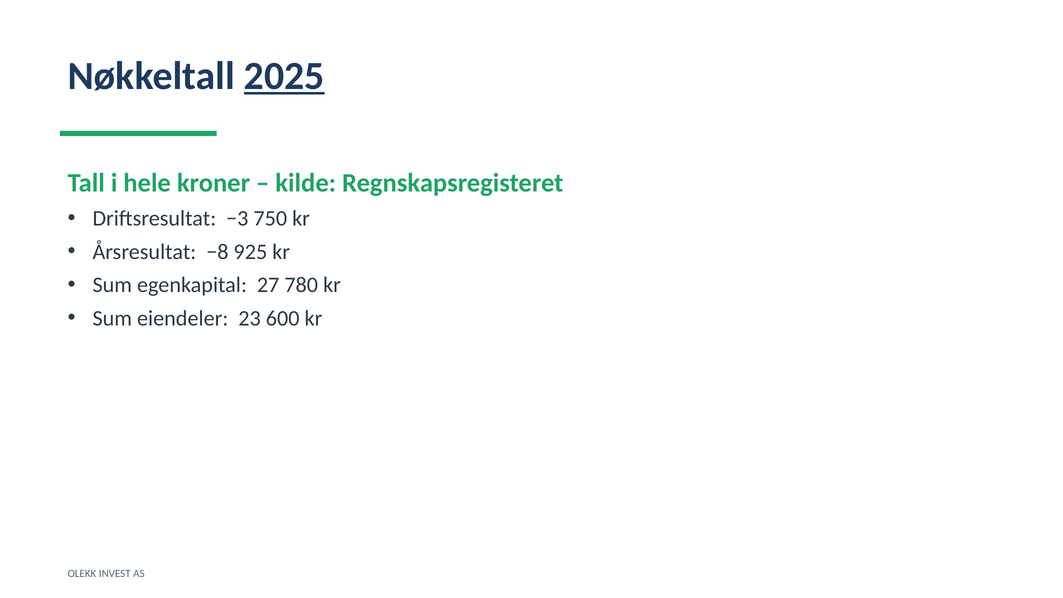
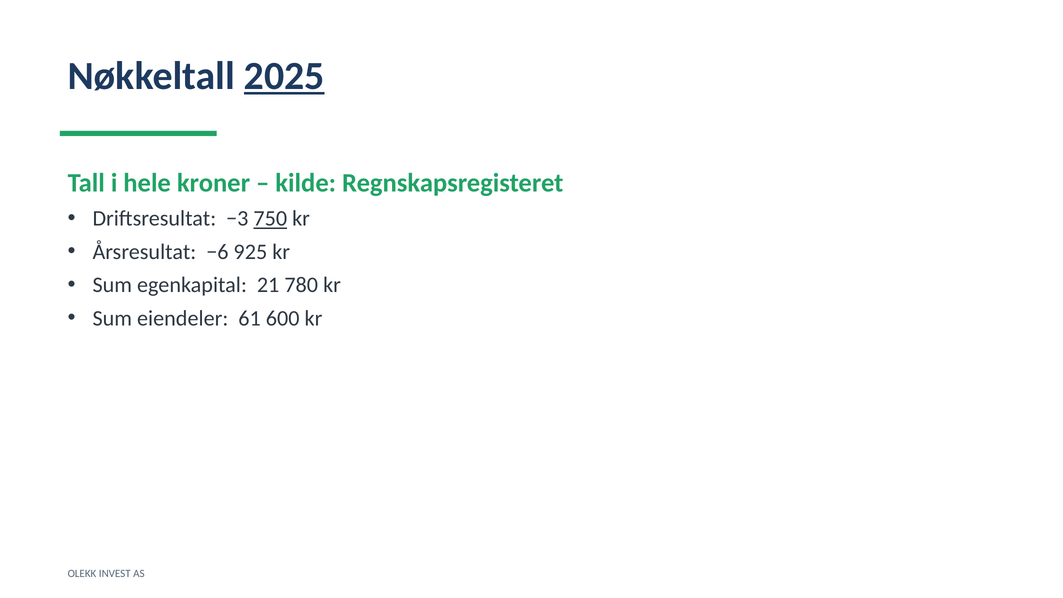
750 underline: none -> present
−8: −8 -> −6
27: 27 -> 21
23: 23 -> 61
